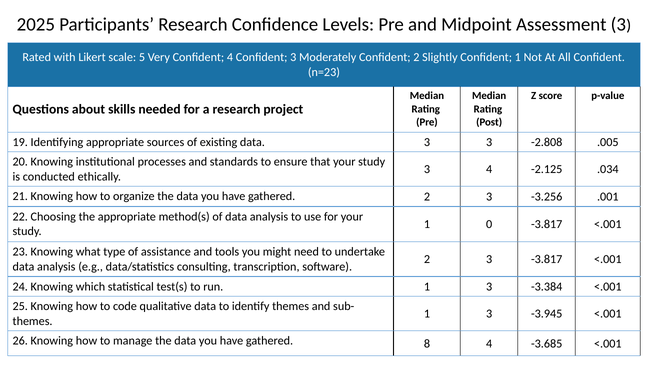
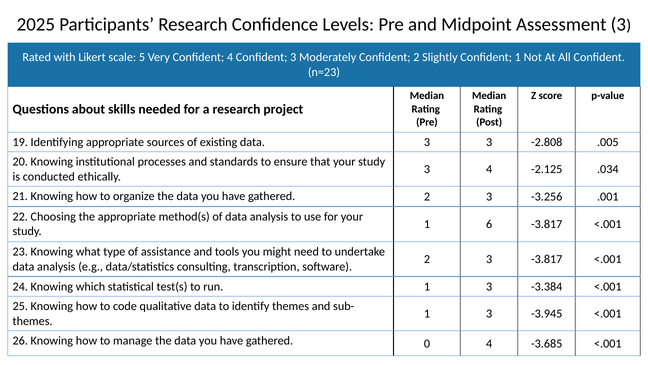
0: 0 -> 6
8: 8 -> 0
